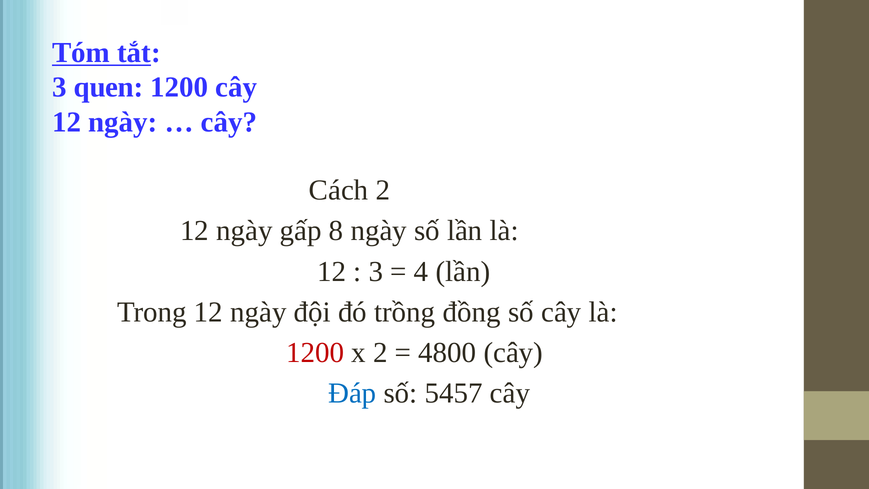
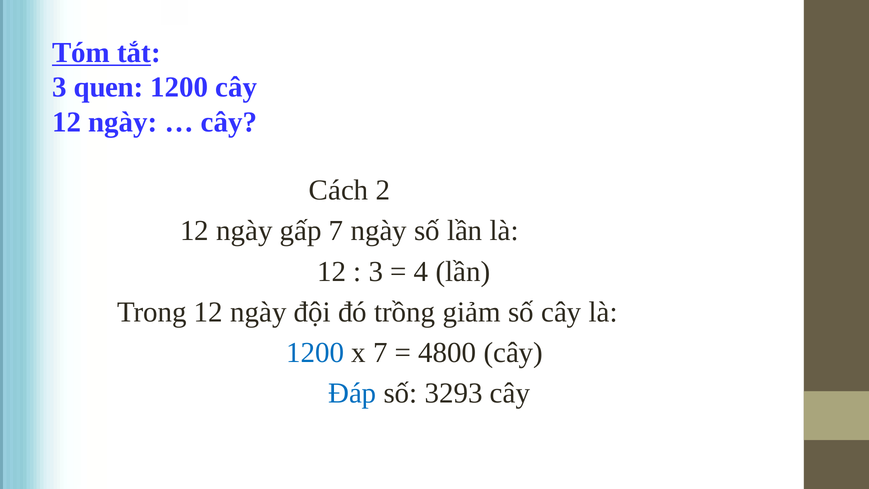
gấp 8: 8 -> 7
đồng: đồng -> giảm
1200 at (315, 352) colour: red -> blue
x 2: 2 -> 7
5457: 5457 -> 3293
